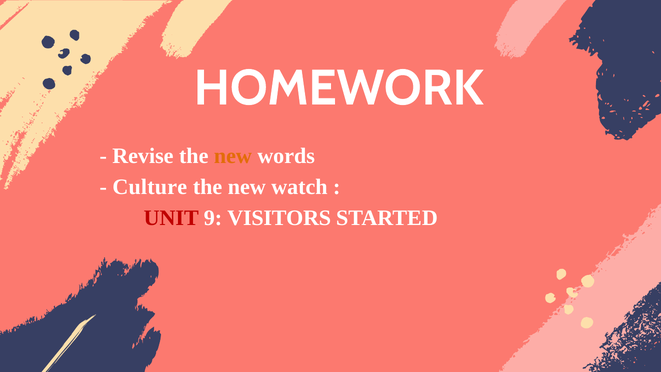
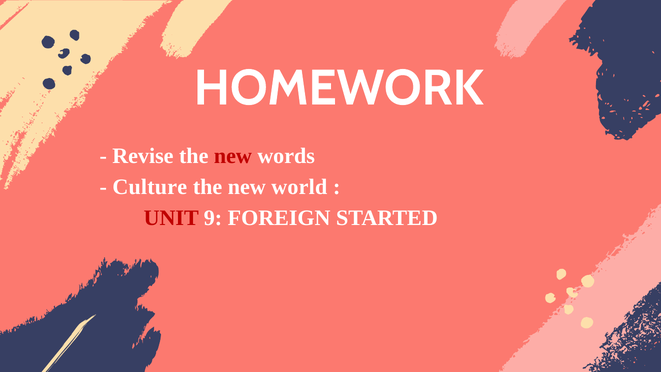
new at (233, 156) colour: orange -> red
watch: watch -> world
VISITORS: VISITORS -> FOREIGN
